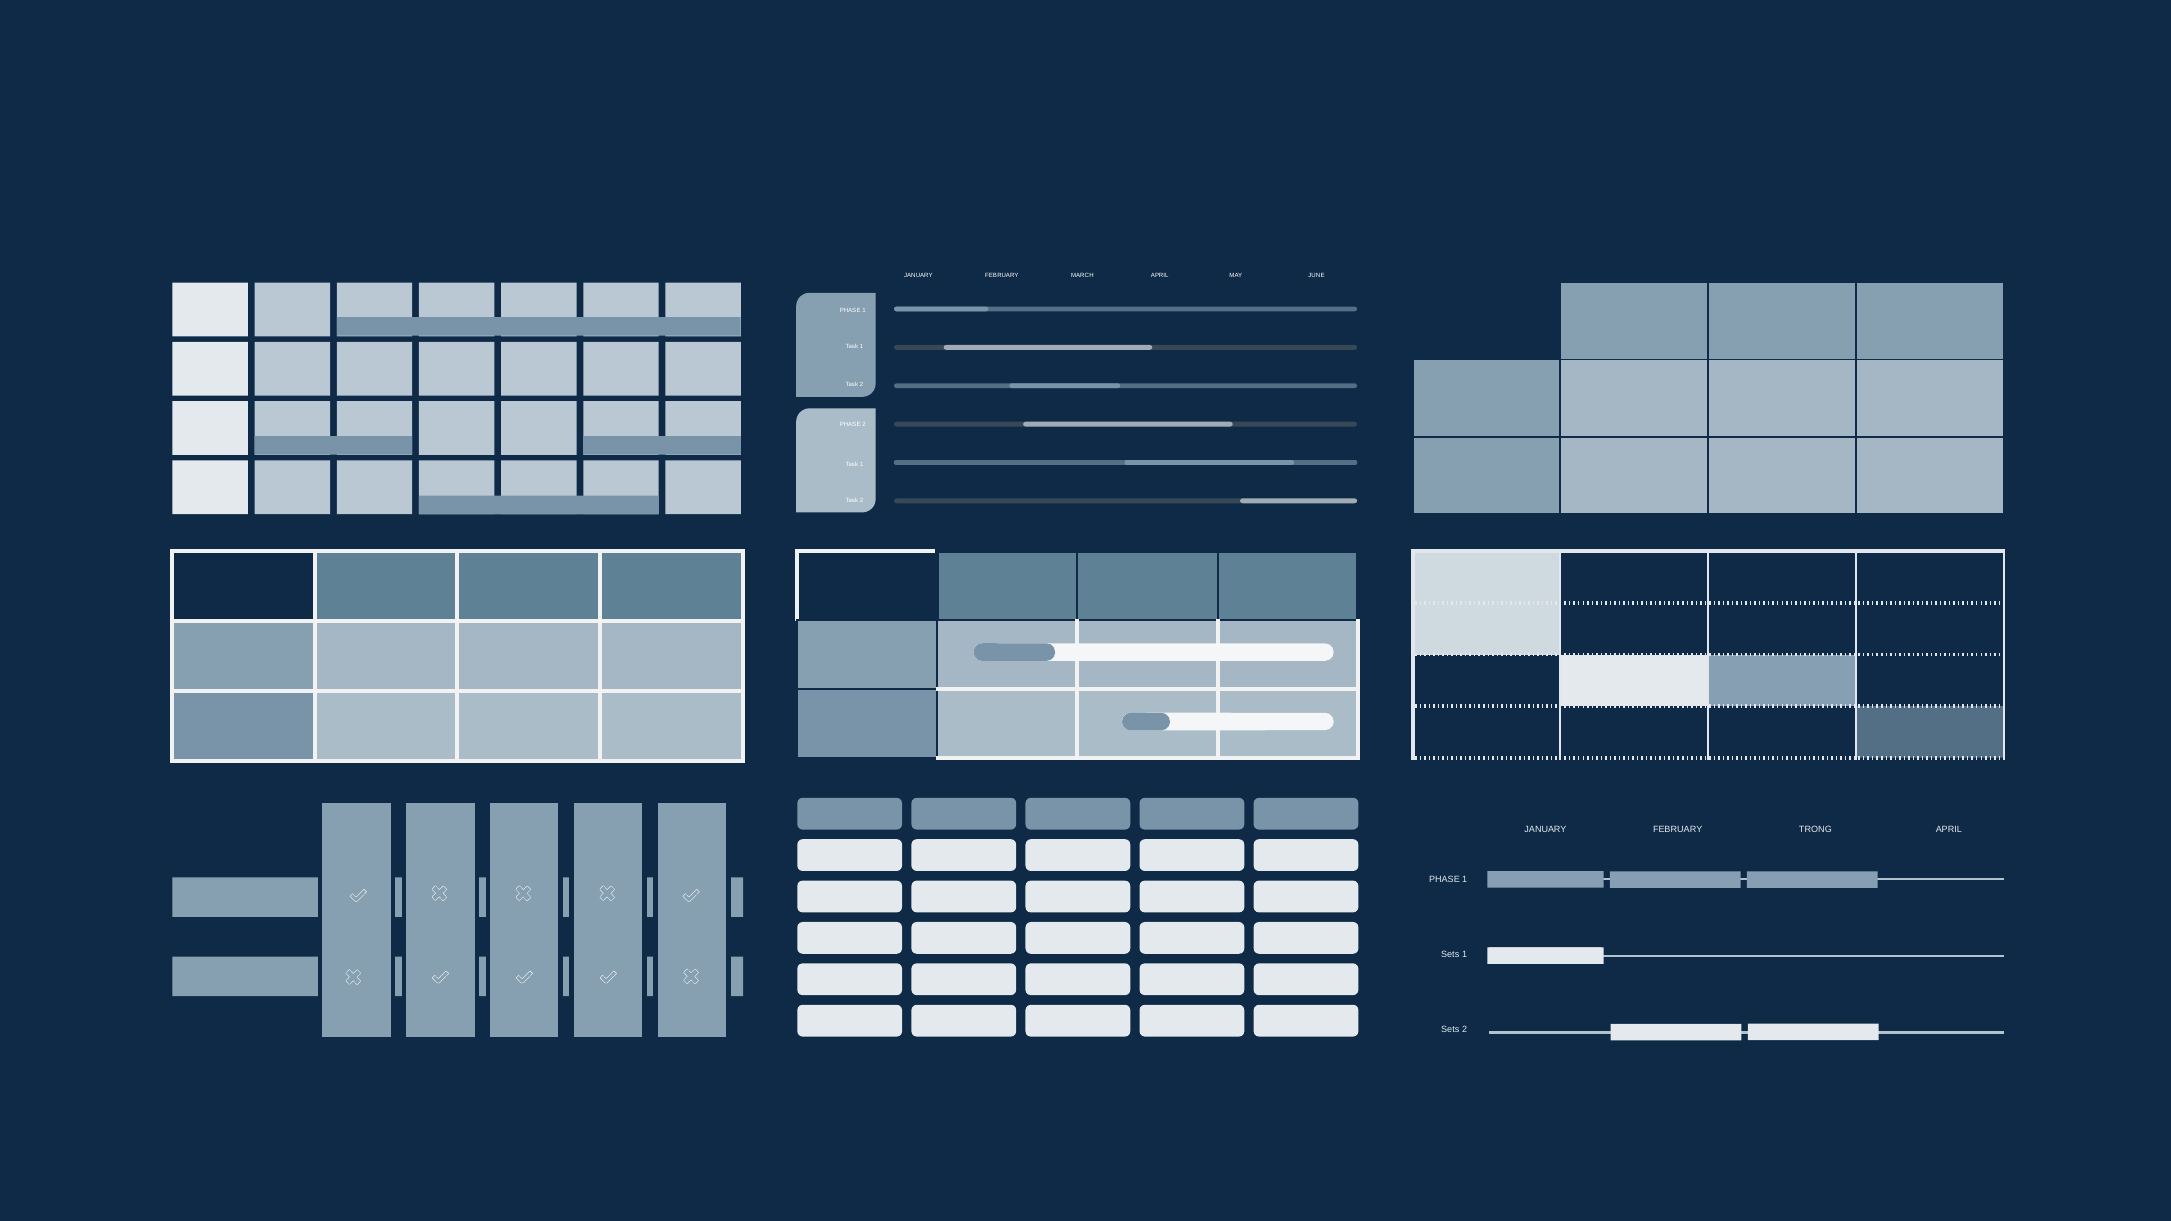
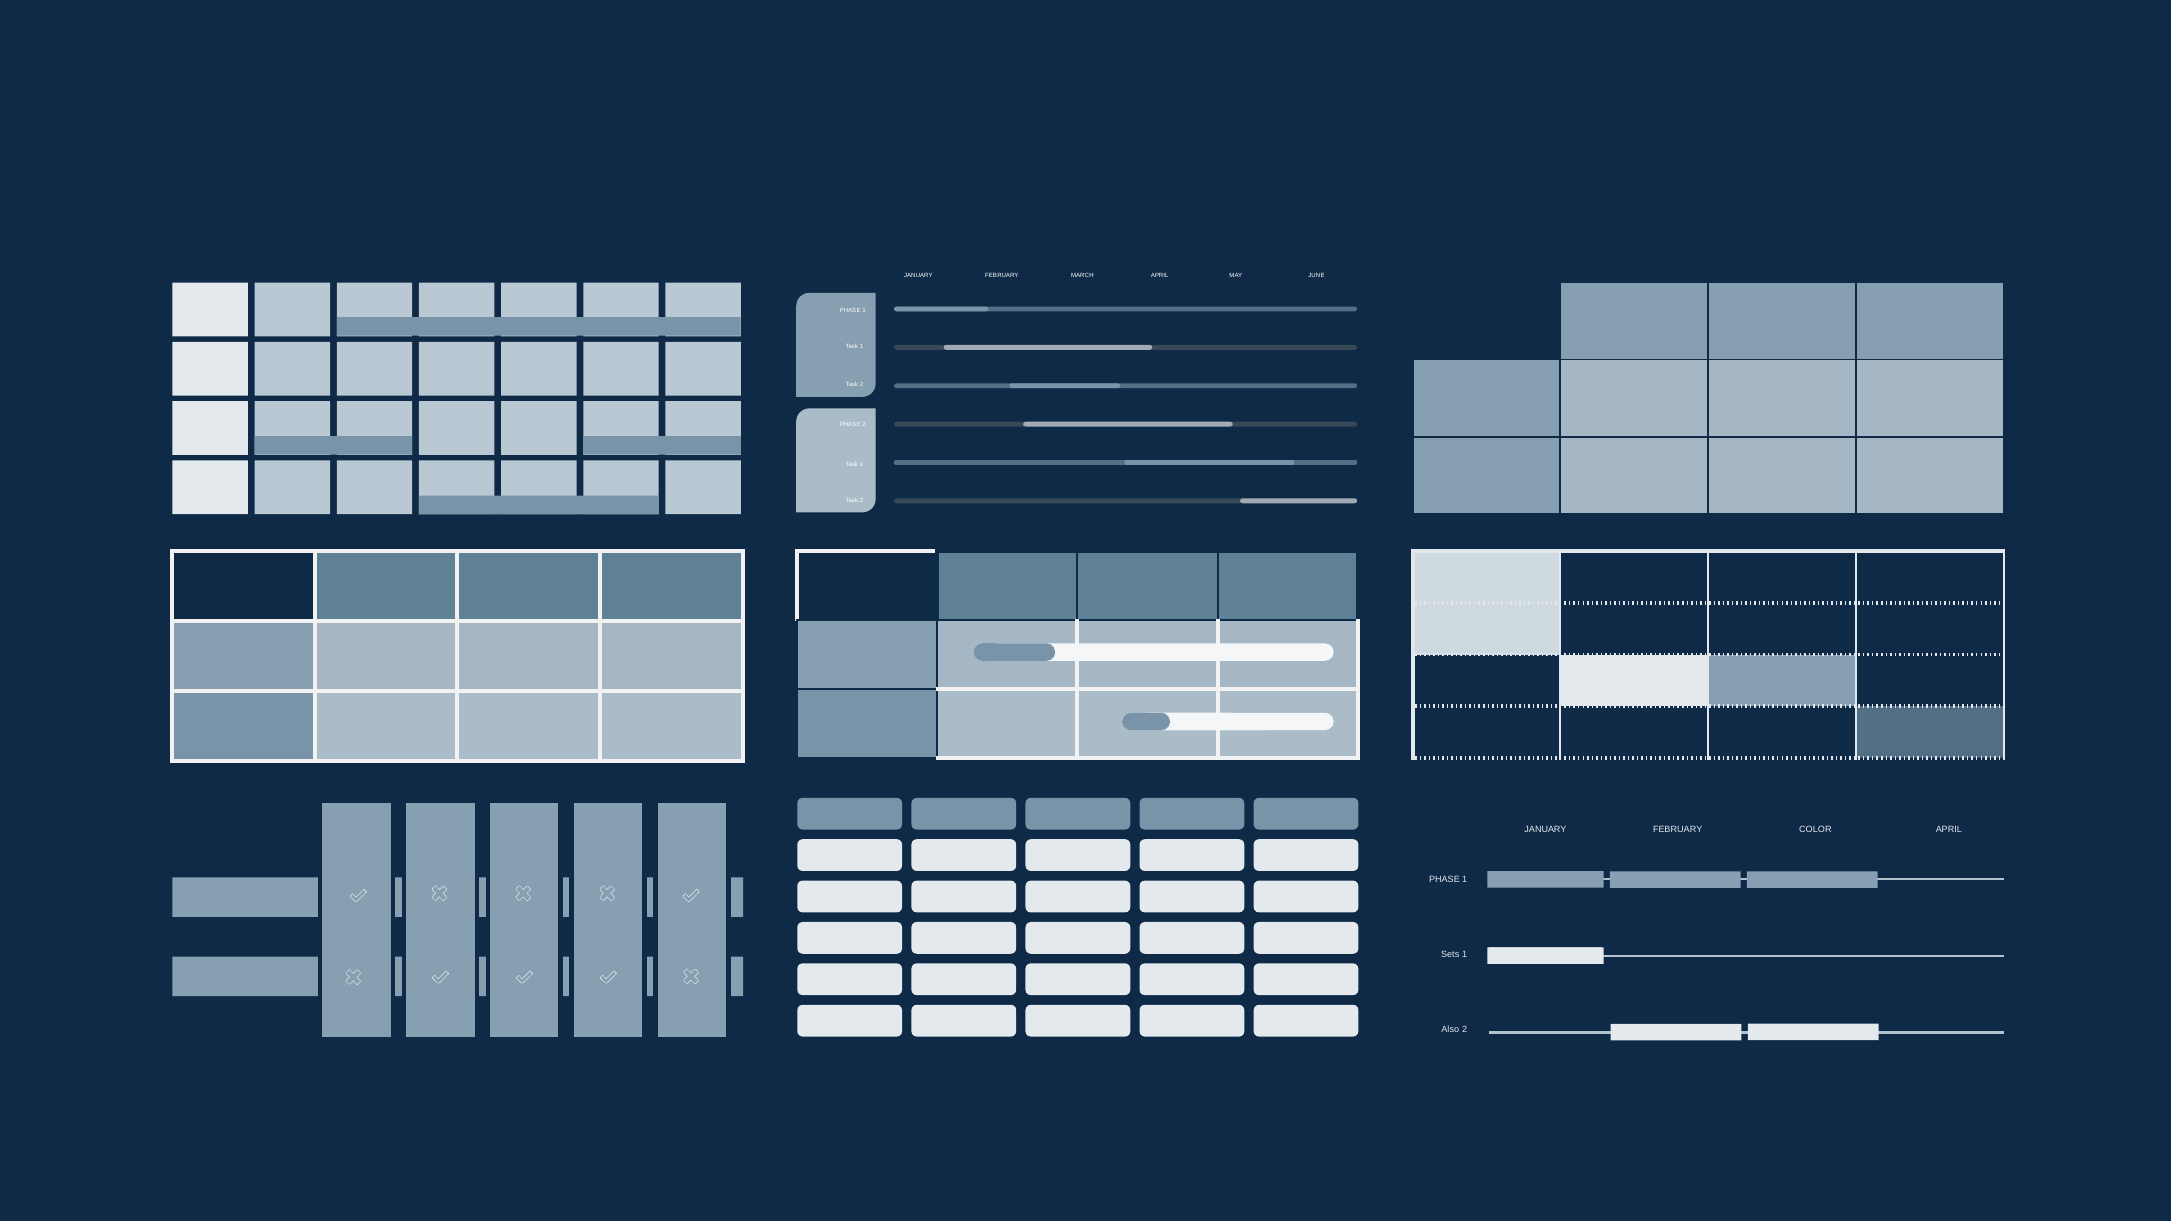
TRONG: TRONG -> COLOR
Sets at (1450, 1030): Sets -> Also
